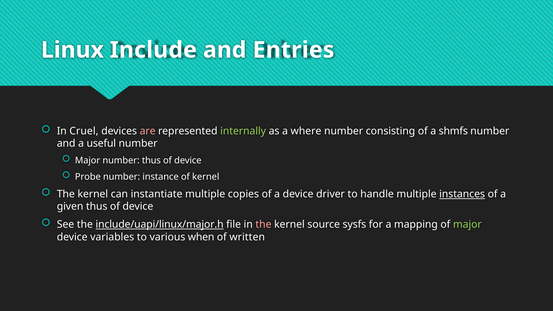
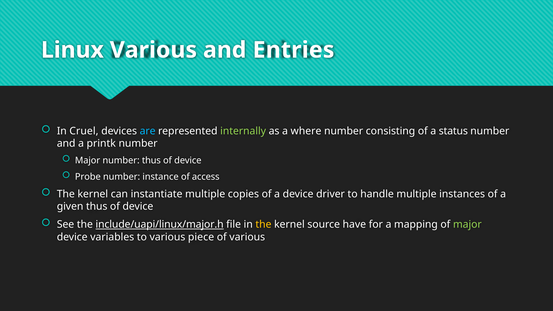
Linux Include: Include -> Various
are colour: pink -> light blue
shmfs: shmfs -> status
useful: useful -> printk
of kernel: kernel -> access
instances underline: present -> none
the at (263, 225) colour: pink -> yellow
sysfs: sysfs -> have
when: when -> piece
of written: written -> various
